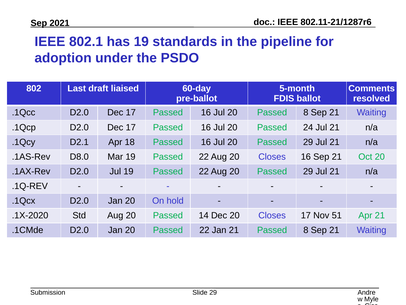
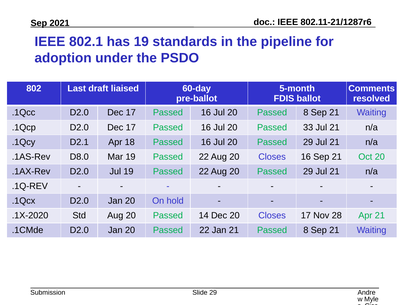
24: 24 -> 33
51: 51 -> 28
